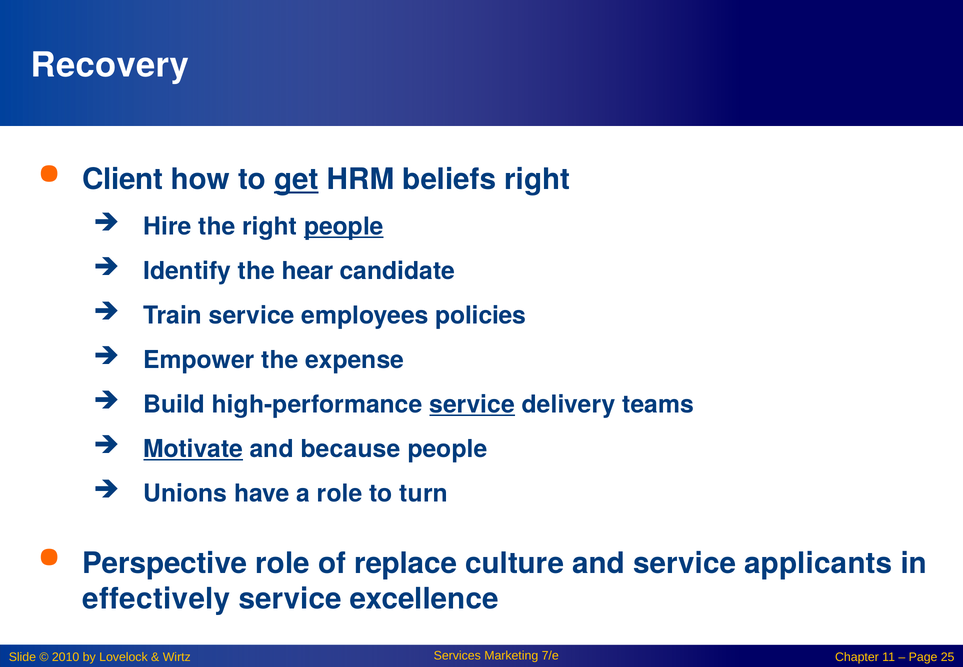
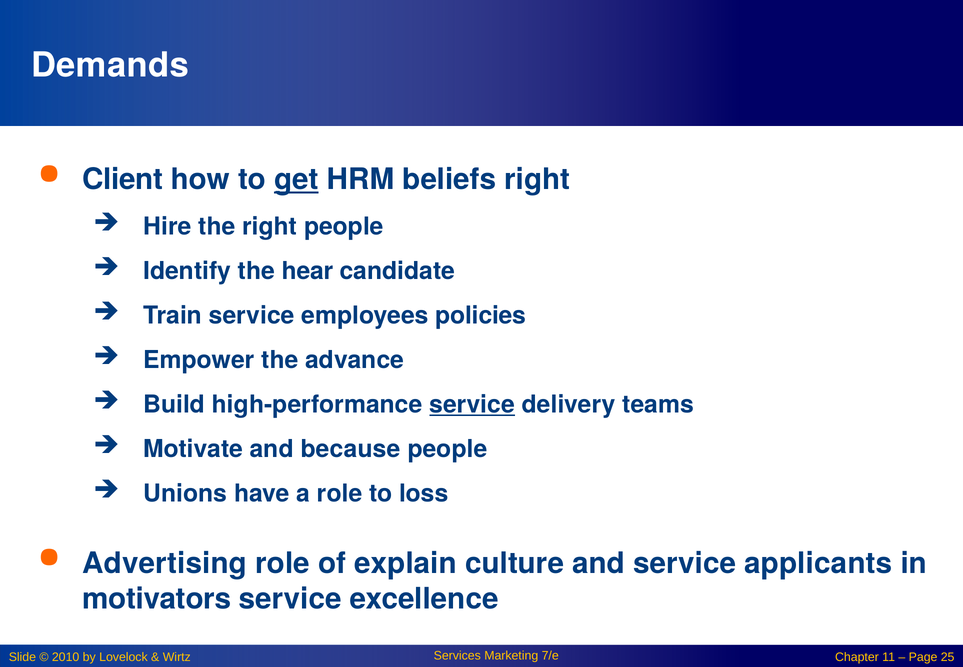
Recovery: Recovery -> Demands
people at (344, 227) underline: present -> none
expense: expense -> advance
Motivate underline: present -> none
turn: turn -> loss
Perspective: Perspective -> Advertising
replace: replace -> explain
effectively: effectively -> motivators
